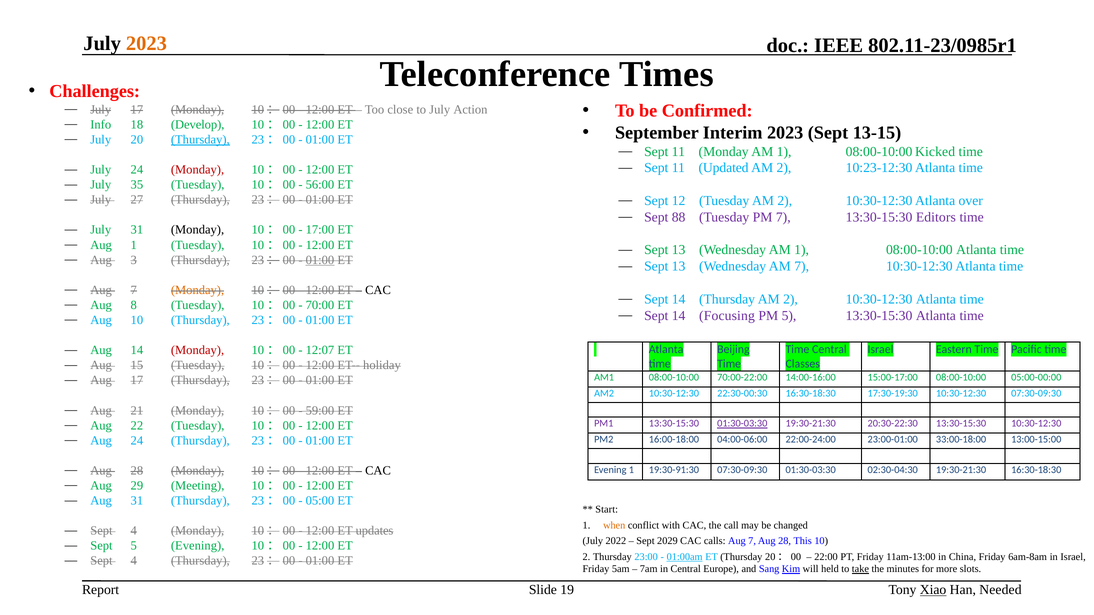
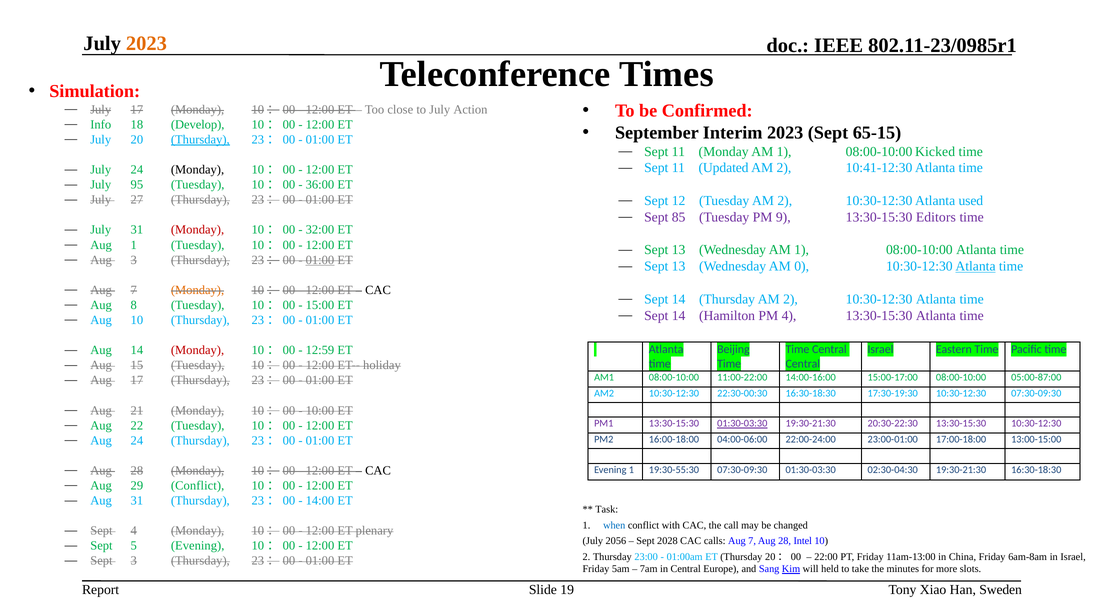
Challenges: Challenges -> Simulation
13-15: 13-15 -> 65-15
10:23-12:30: 10:23-12:30 -> 10:41-12:30
Monday at (198, 170) colour: red -> black
35: 35 -> 95
56:00: 56:00 -> 36:00
over: over -> used
88: 88 -> 85
PM 7: 7 -> 9
Monday at (198, 230) colour: black -> red
17:00: 17:00 -> 32:00
AM 7: 7 -> 0
Atlanta at (975, 267) underline: none -> present
70:00: 70:00 -> 15:00
Focusing: Focusing -> Hamilton
PM 5: 5 -> 4
12:07: 12:07 -> 12:59
Classes at (803, 364): Classes -> Central
70:00-22:00: 70:00-22:00 -> 11:00-22:00
05:00-00:00: 05:00-00:00 -> 05:00-87:00
59:00: 59:00 -> 10:00
33:00-18:00: 33:00-18:00 -> 17:00-18:00
19:30-91:30: 19:30-91:30 -> 19:30-55:30
29 Meeting: Meeting -> Conflict
05:00: 05:00 -> 14:00
Start: Start -> Task
when colour: orange -> blue
updates: updates -> plenary
2022: 2022 -> 2056
2029: 2029 -> 2028
This: This -> Intel
01:00am underline: present -> none
4 at (134, 561): 4 -> 3
take underline: present -> none
Xiao underline: present -> none
Needed: Needed -> Sweden
